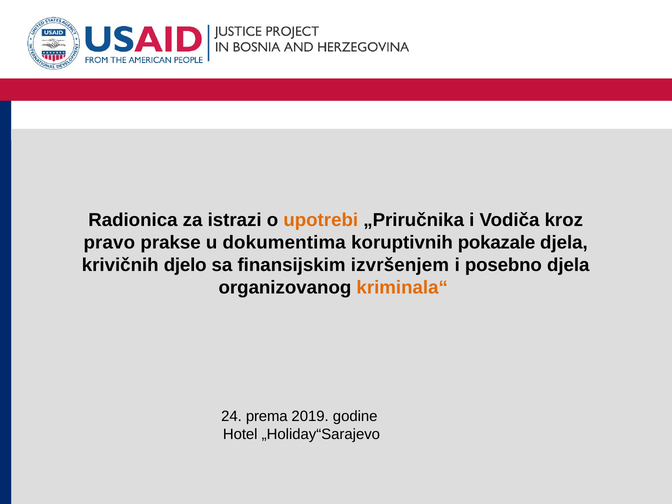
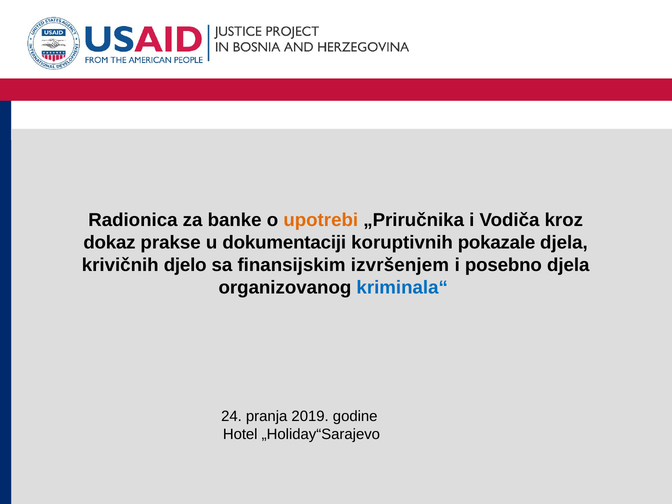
istrazi: istrazi -> banke
pravo: pravo -> dokaz
dokumentima: dokumentima -> dokumentaciji
kriminala“ colour: orange -> blue
prema: prema -> pranja
